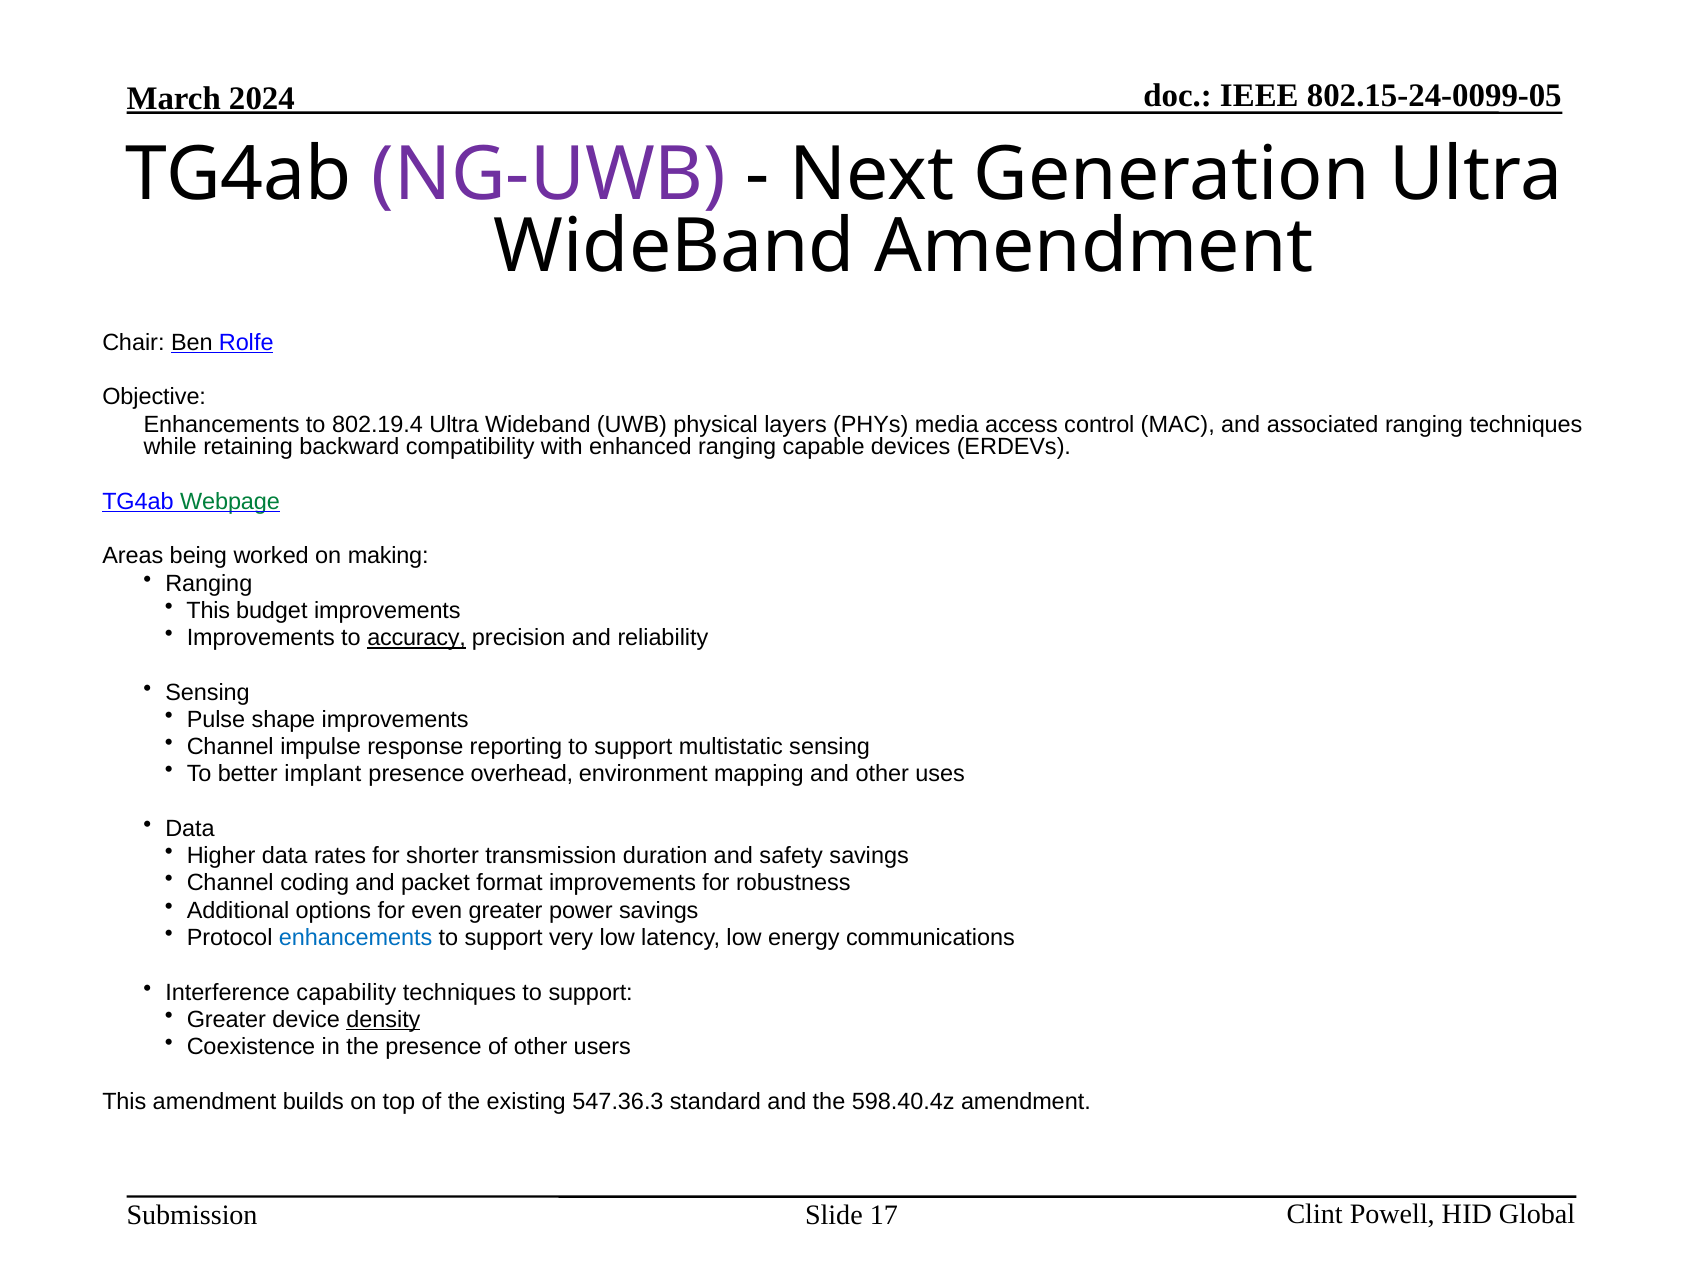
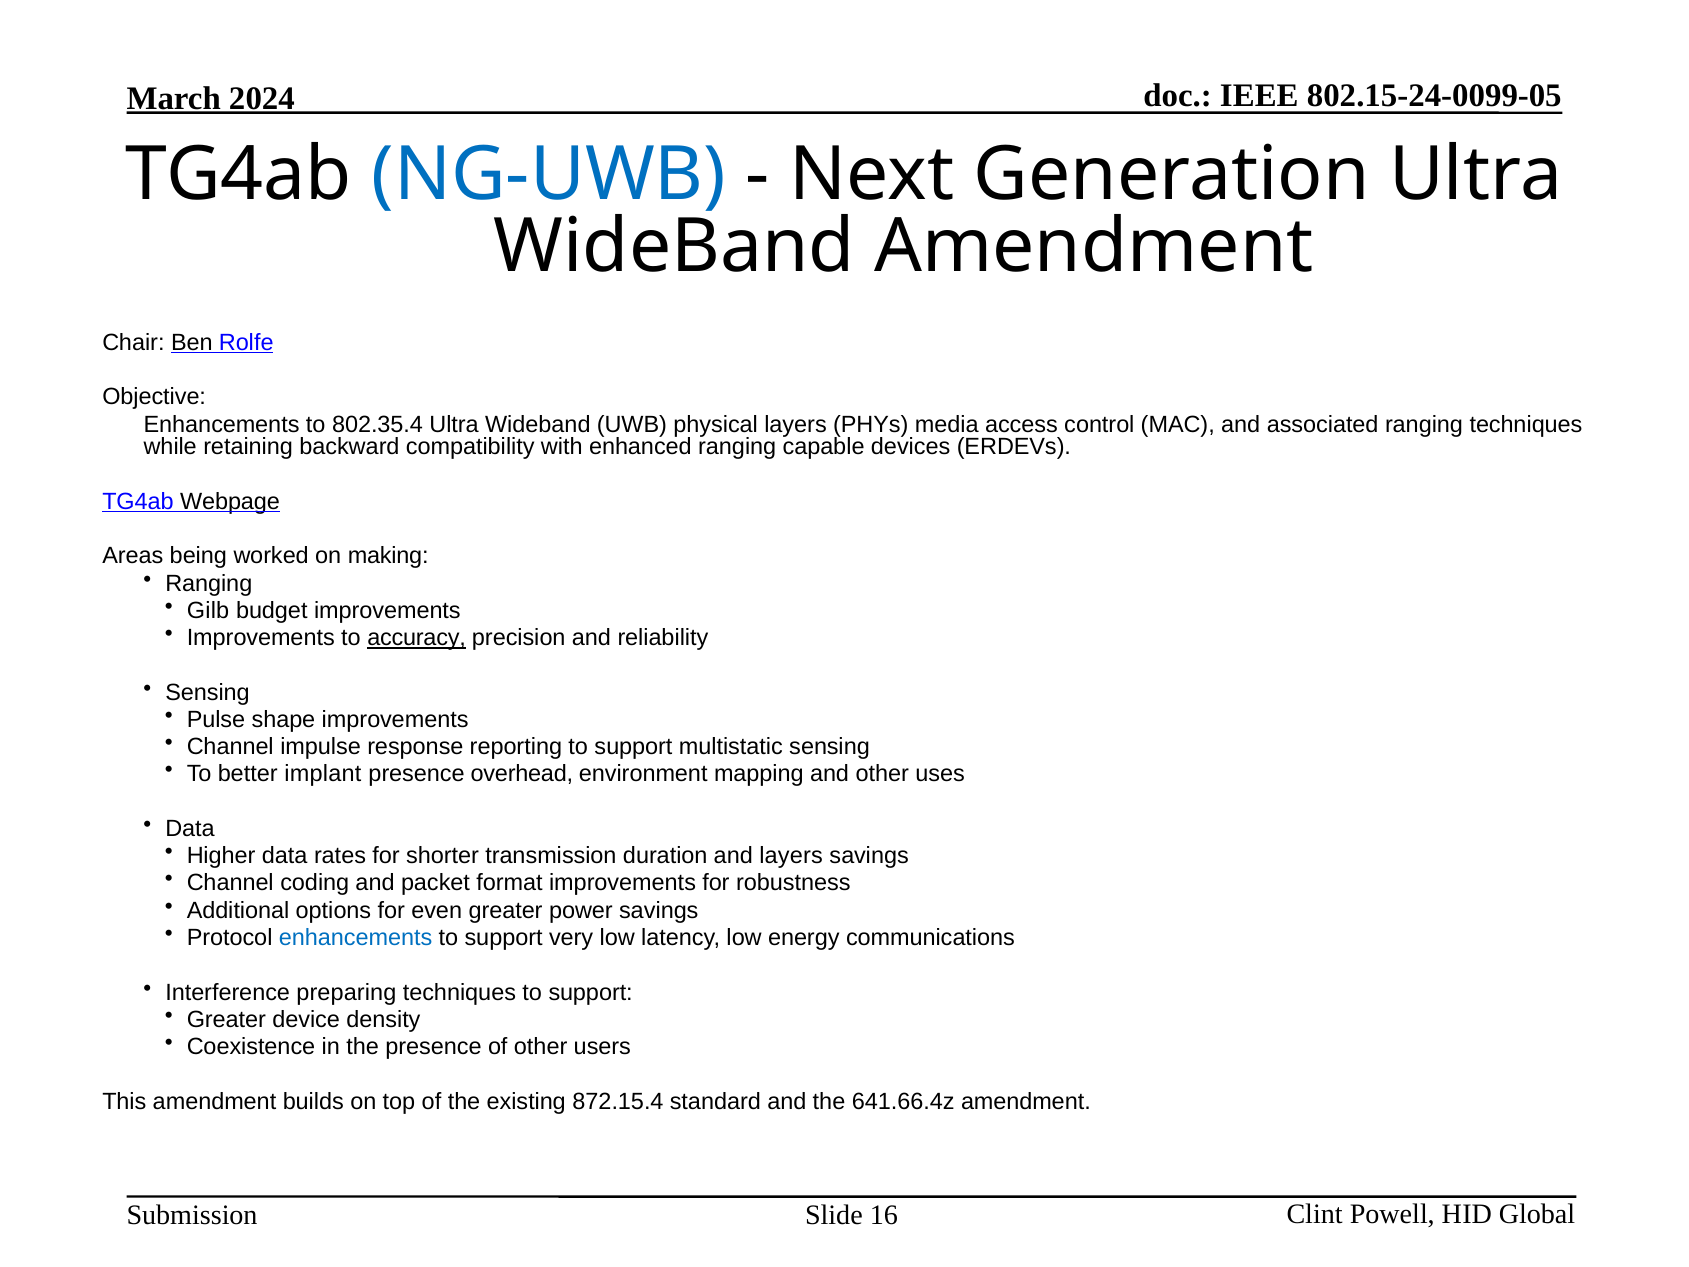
NG-UWB colour: purple -> blue
802.19.4: 802.19.4 -> 802.35.4
Webpage colour: green -> black
This at (208, 610): This -> Gilb
and safety: safety -> layers
capability: capability -> preparing
density underline: present -> none
547.36.3: 547.36.3 -> 872.15.4
598.40.4z: 598.40.4z -> 641.66.4z
17: 17 -> 16
